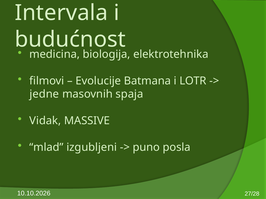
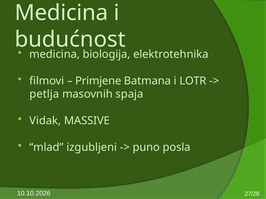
Intervala at (61, 13): Intervala -> Medicina
Evolucije: Evolucije -> Primjene
jedne: jedne -> petlja
